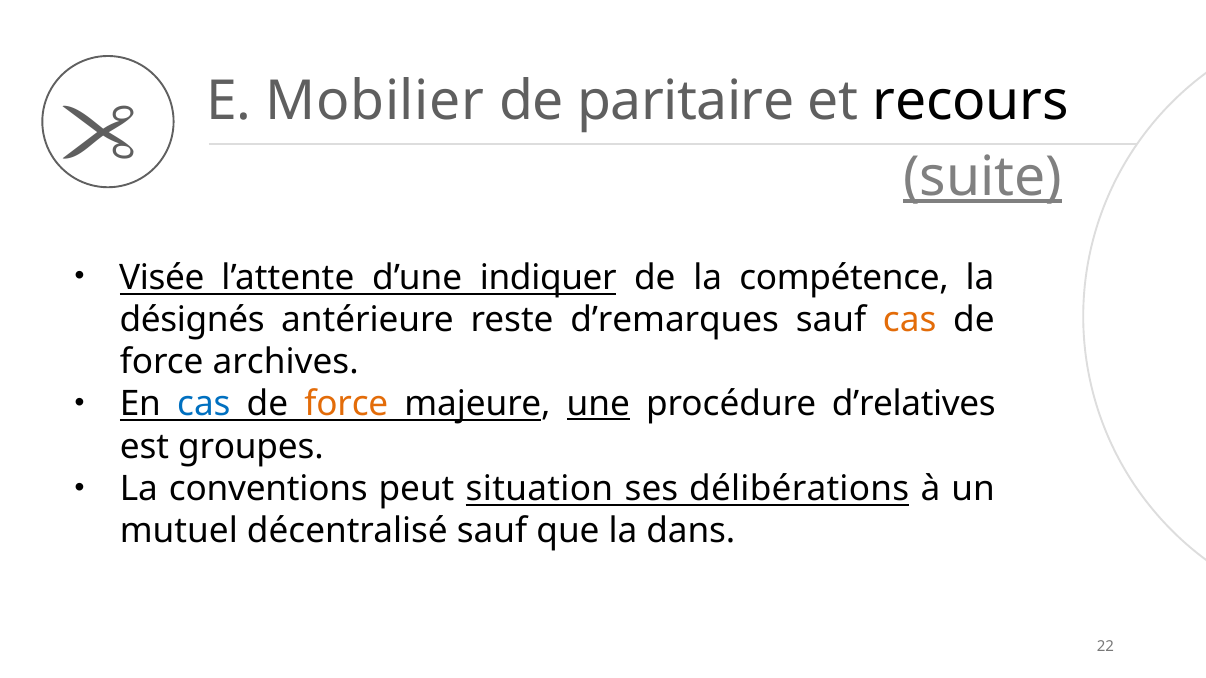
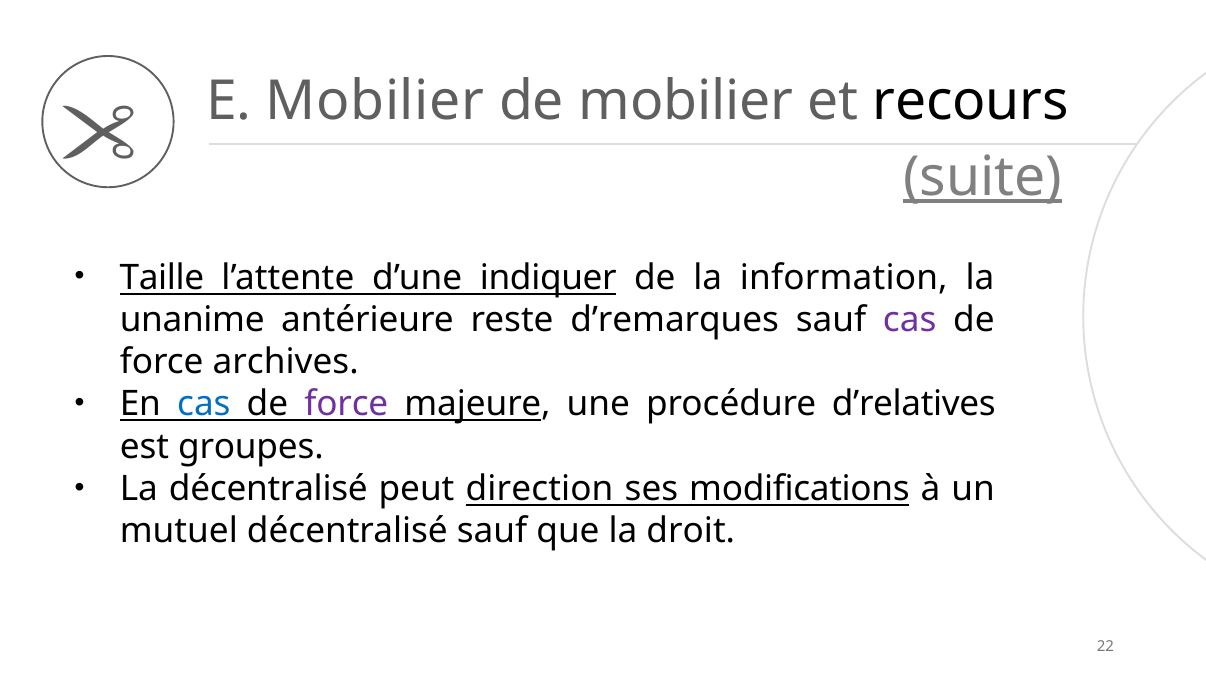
de paritaire: paritaire -> mobilier
Visée: Visée -> Taille
compétence: compétence -> information
désignés: désignés -> unanime
cas at (910, 320) colour: orange -> purple
force at (346, 404) colour: orange -> purple
une underline: present -> none
La conventions: conventions -> décentralisé
situation: situation -> direction
délibérations: délibérations -> modifications
dans: dans -> droit
